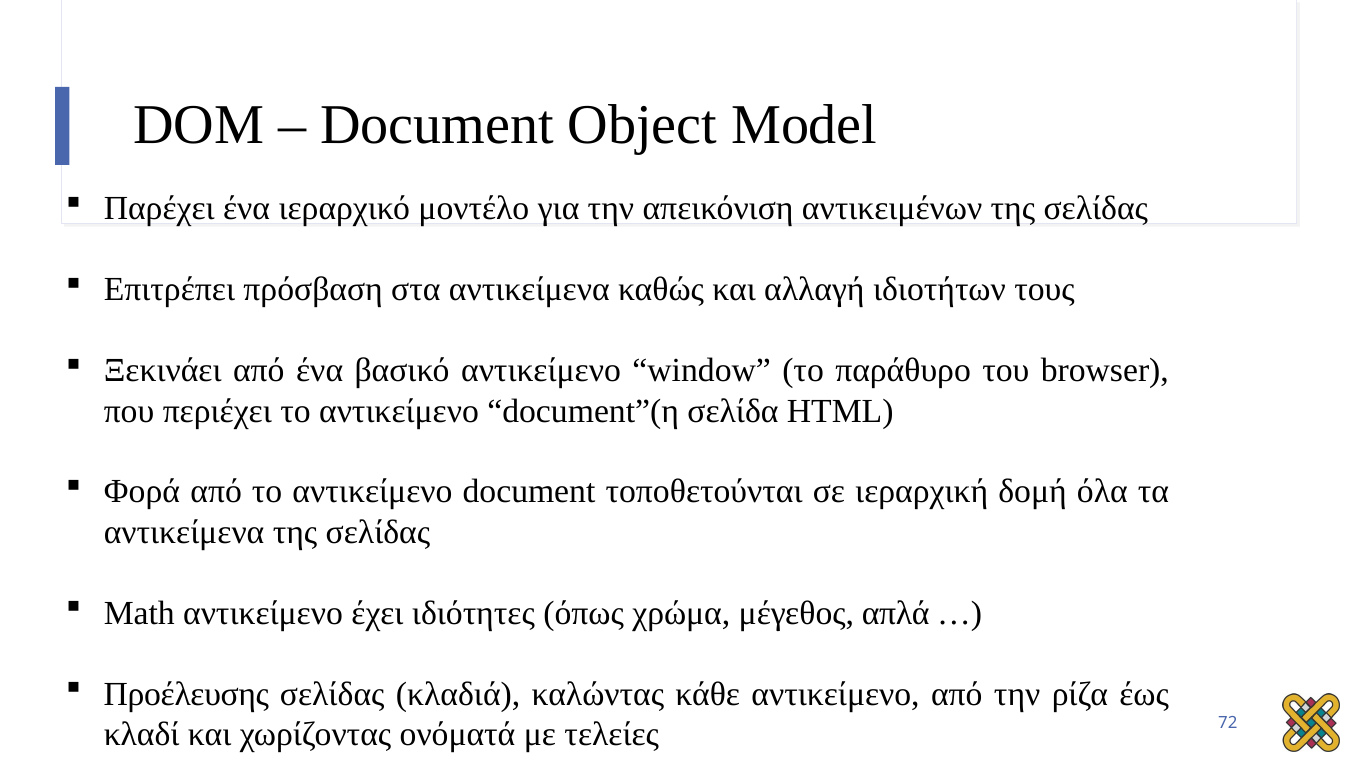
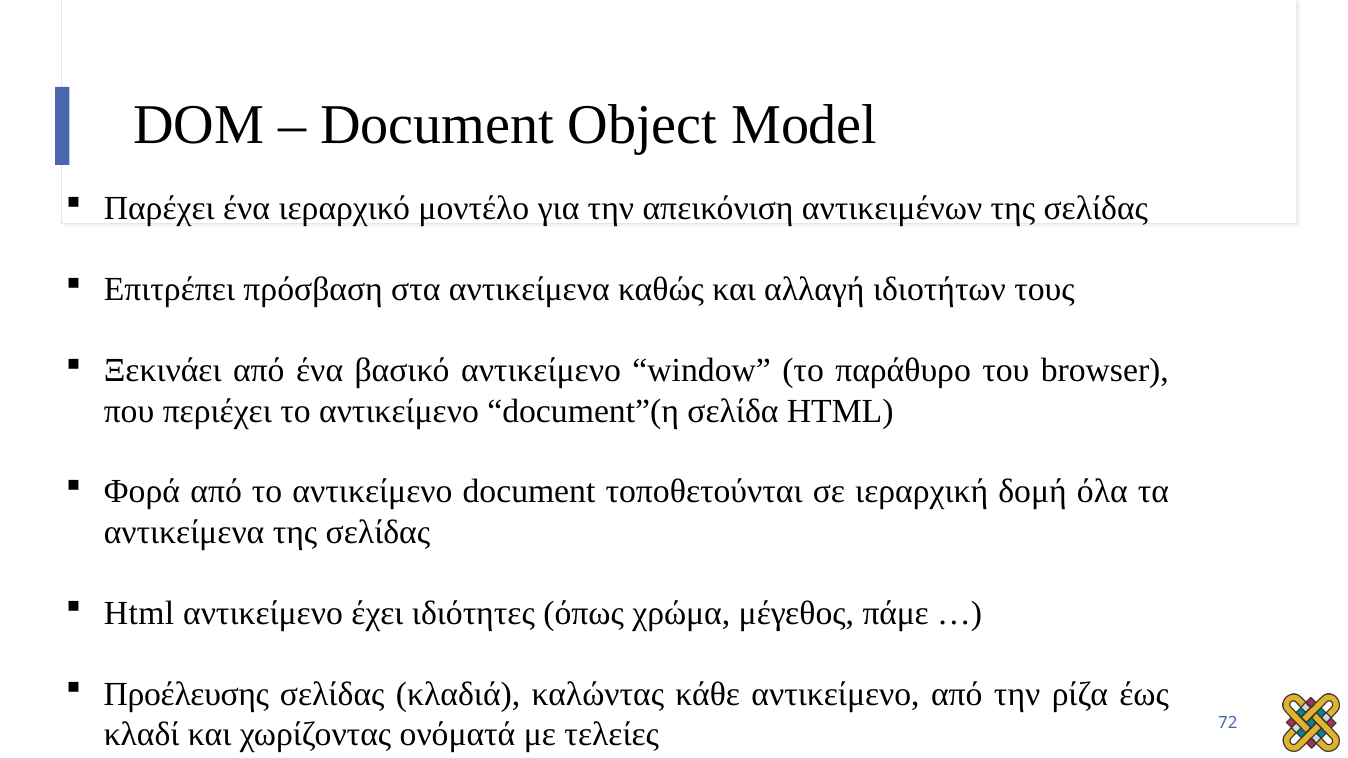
Math at (139, 613): Math -> Html
απλά: απλά -> πάμε
